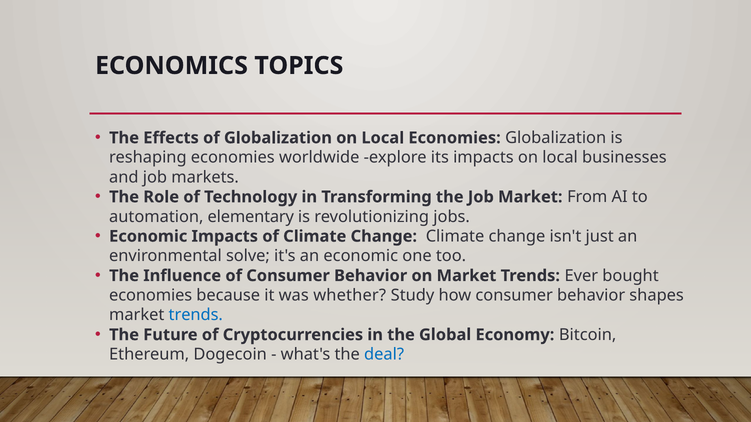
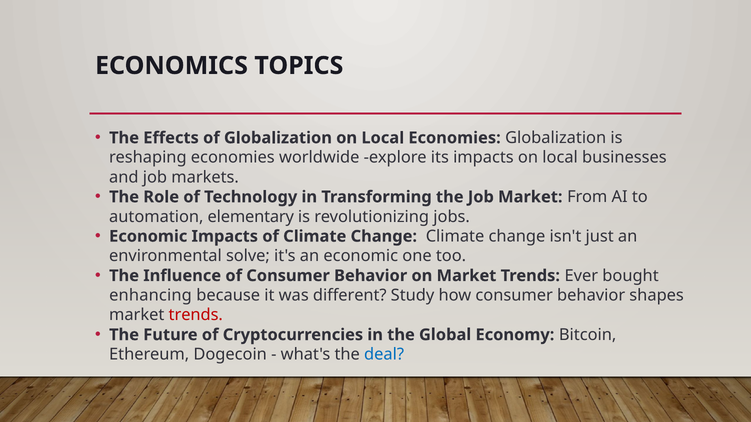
economies at (151, 296): economies -> enhancing
whether: whether -> different
trends at (196, 315) colour: blue -> red
